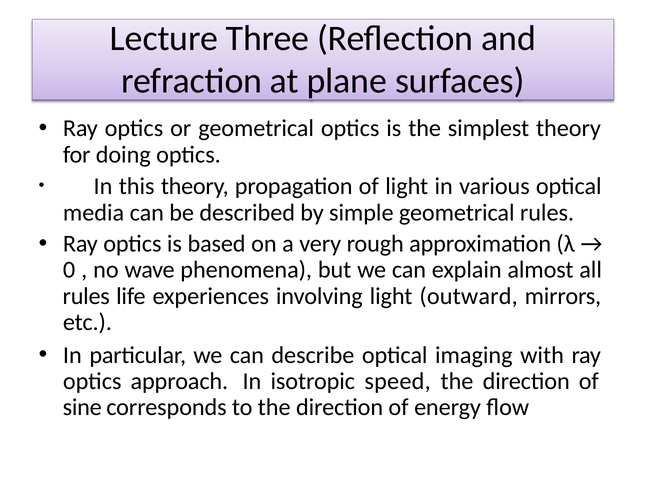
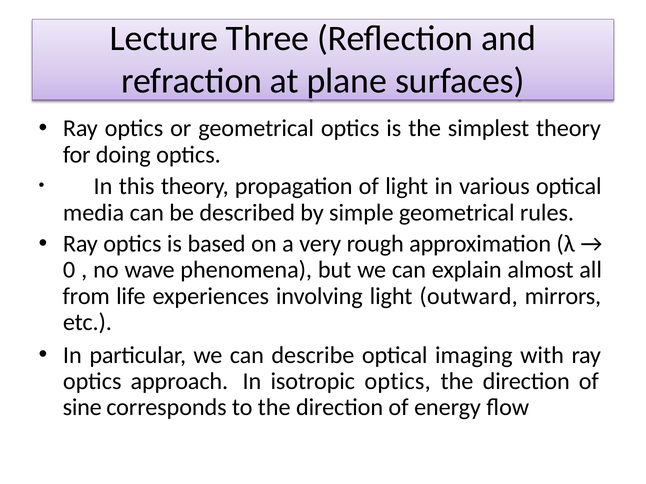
rules at (86, 296): rules -> from
isotropic speed: speed -> optics
